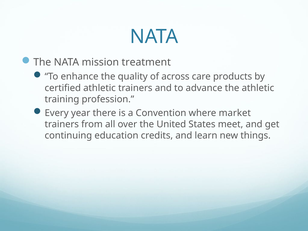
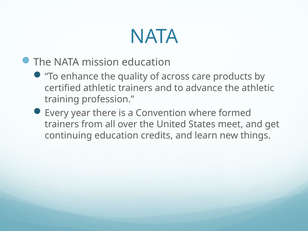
mission treatment: treatment -> education
market: market -> formed
